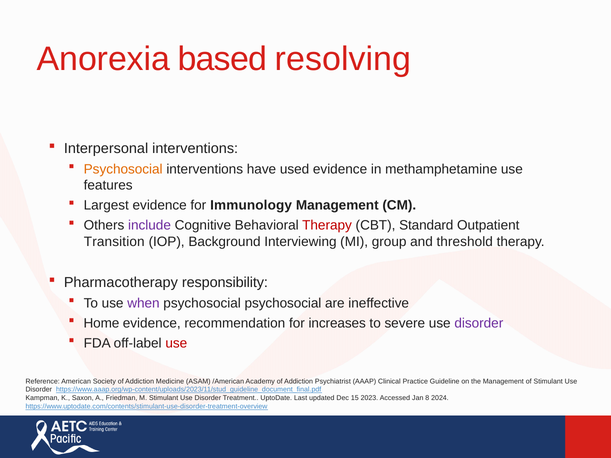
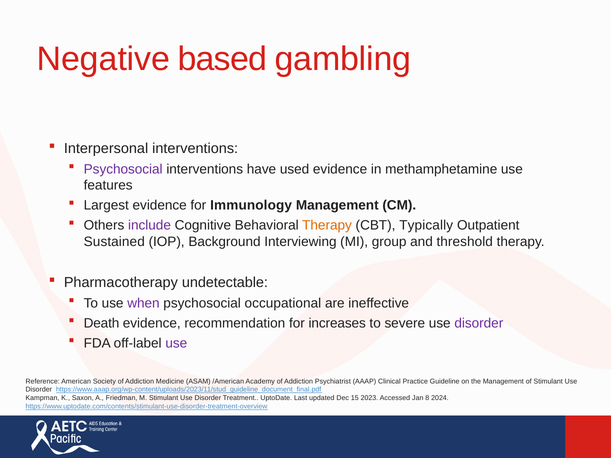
Anorexia: Anorexia -> Negative
resolving: resolving -> gambling
Psychosocial at (123, 169) colour: orange -> purple
Therapy at (327, 226) colour: red -> orange
Standard: Standard -> Typically
Transition: Transition -> Sustained
responsibility: responsibility -> undetectable
psychosocial psychosocial: psychosocial -> occupational
Home: Home -> Death
use at (176, 343) colour: red -> purple
